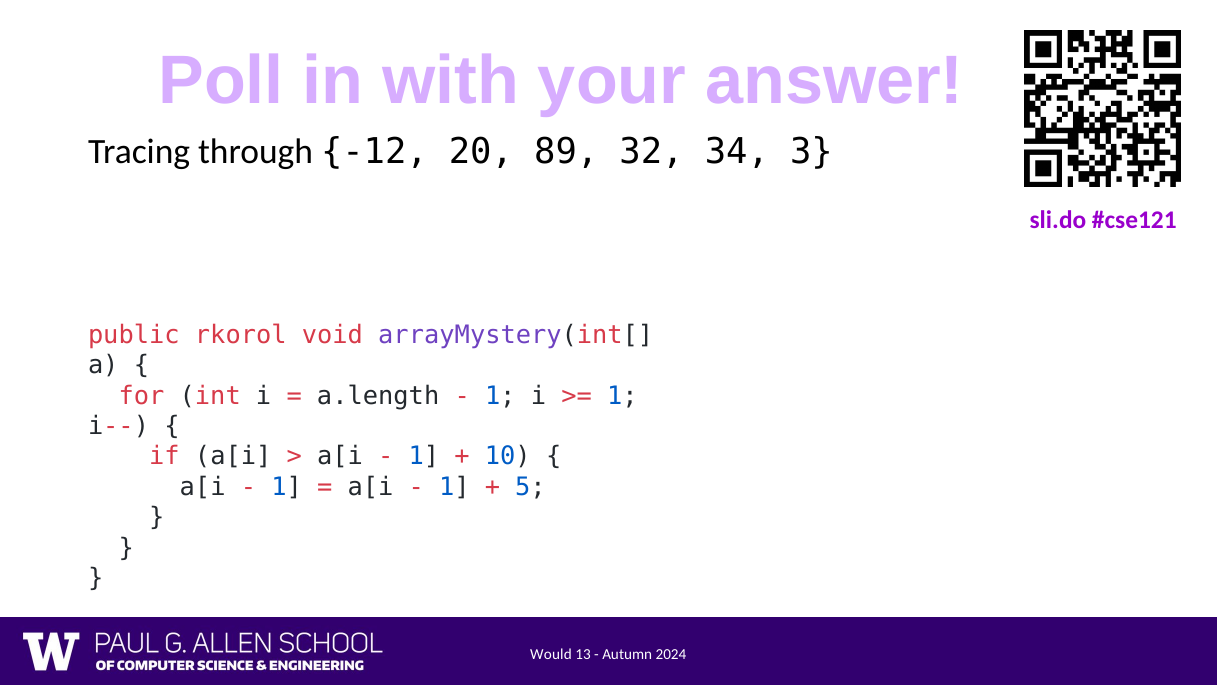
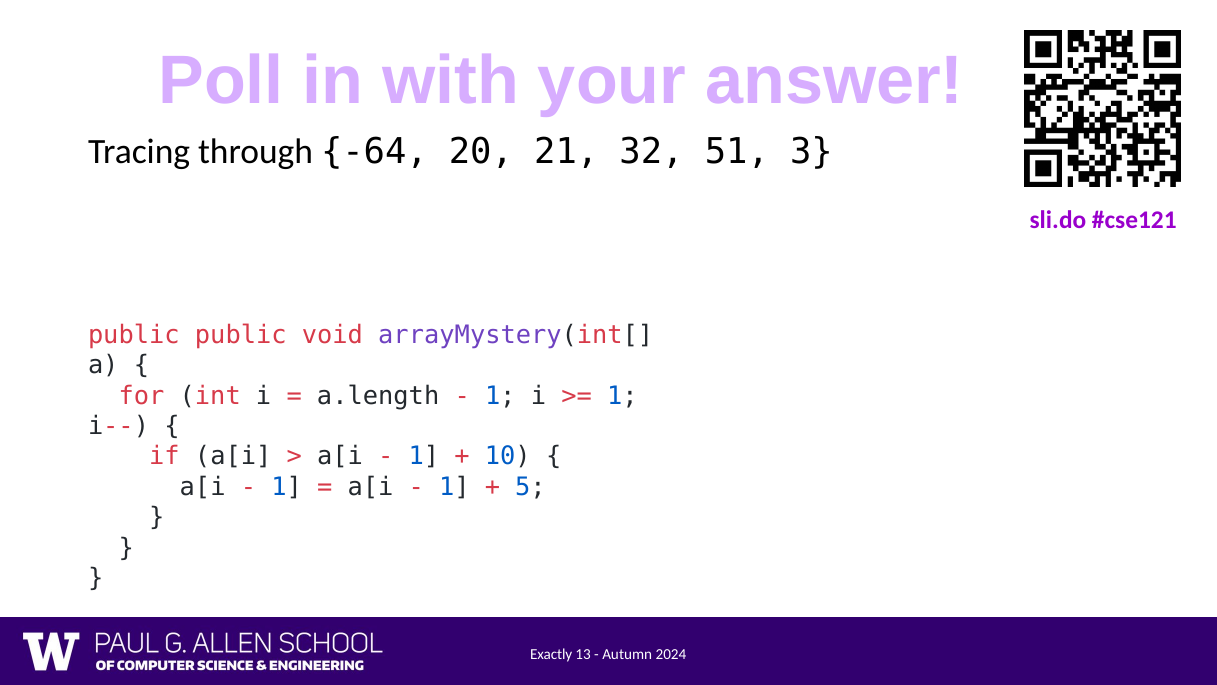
-12: -12 -> -64
89: 89 -> 21
34: 34 -> 51
public rkorol: rkorol -> public
Would: Would -> Exactly
